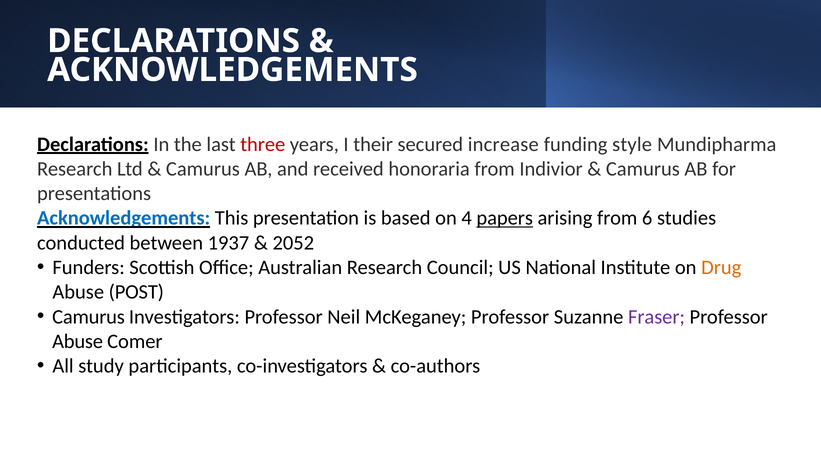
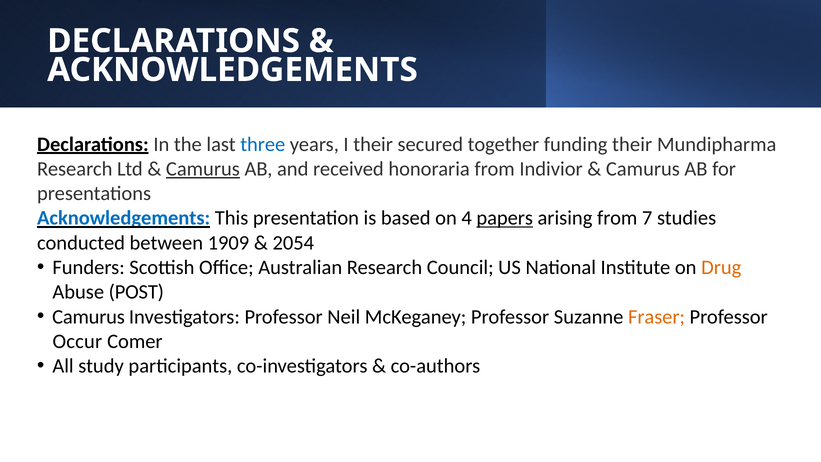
three colour: red -> blue
increase: increase -> together
funding style: style -> their
Camurus at (203, 169) underline: none -> present
6: 6 -> 7
1937: 1937 -> 1909
2052: 2052 -> 2054
Fraser colour: purple -> orange
Abuse at (78, 341): Abuse -> Occur
